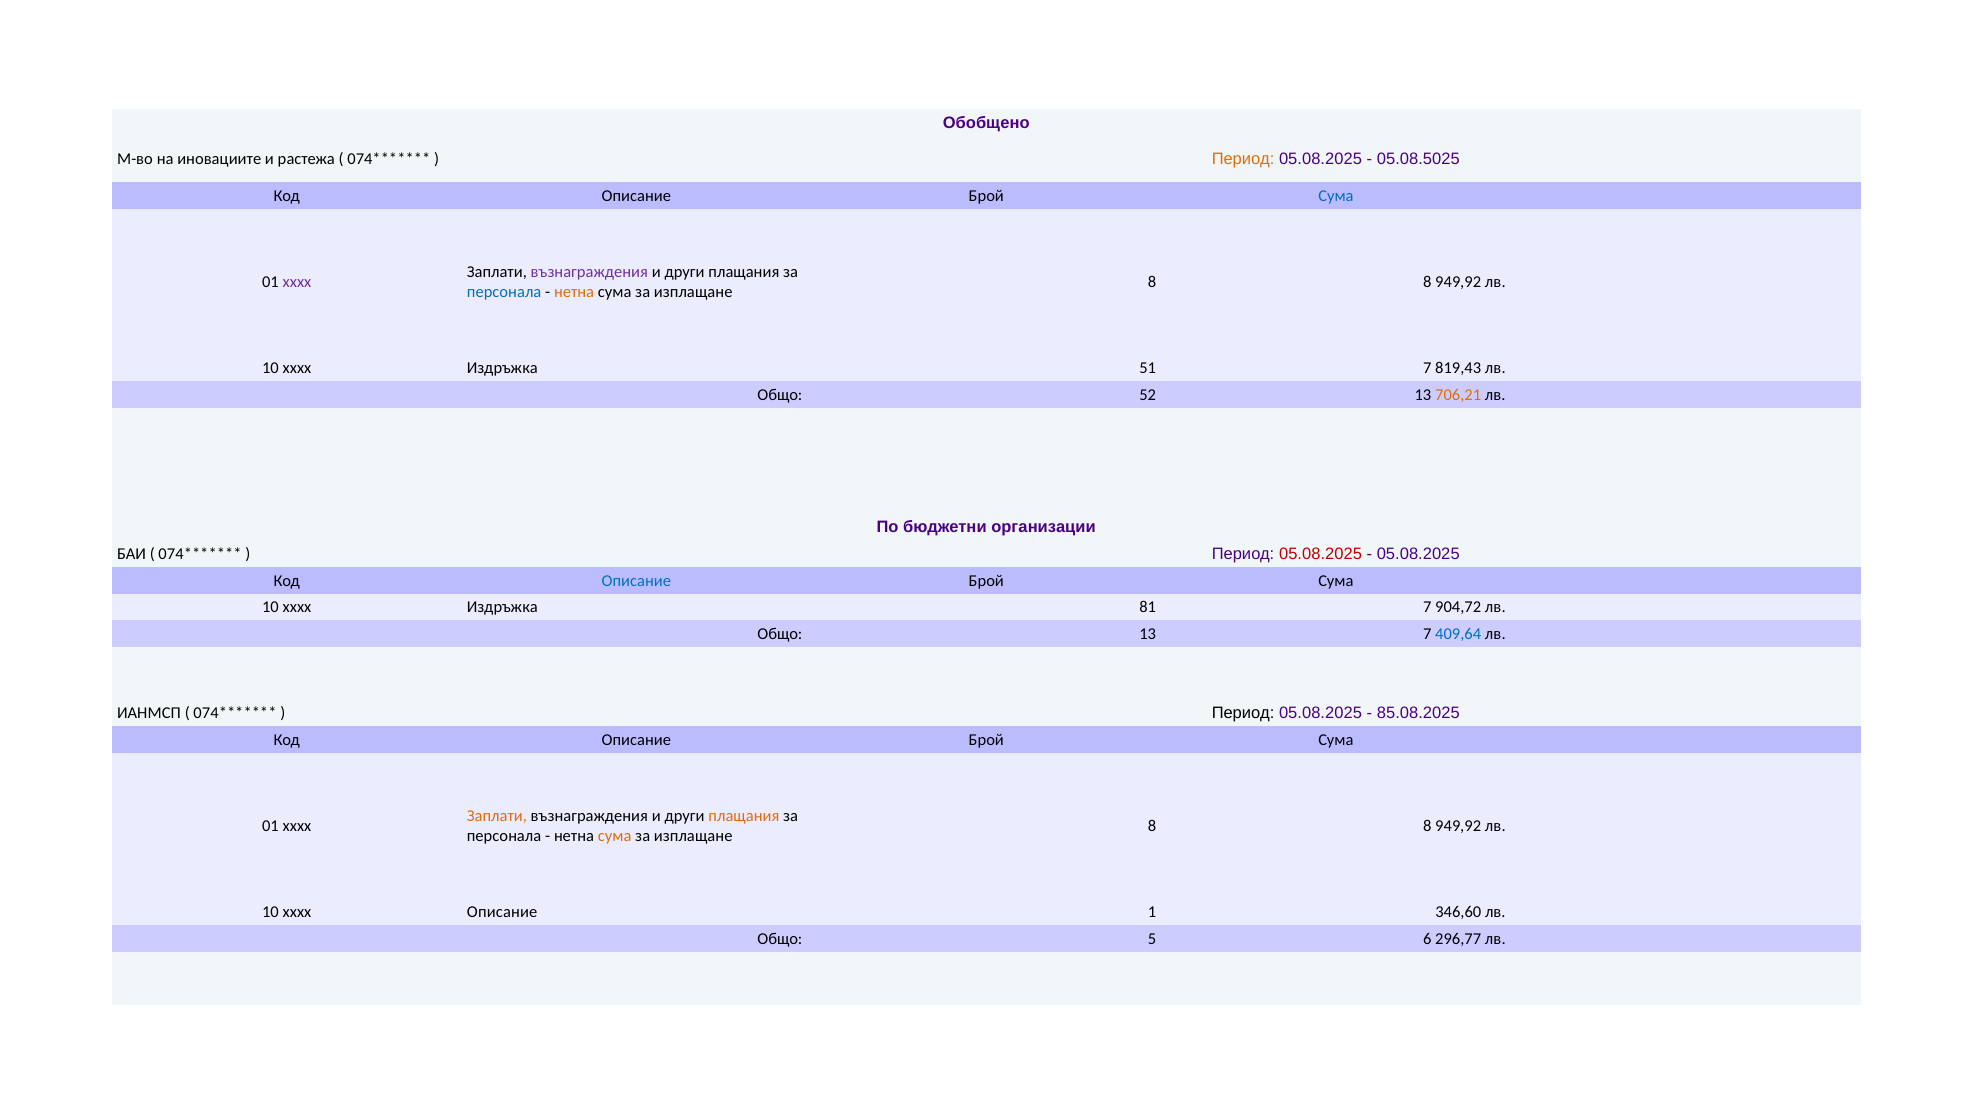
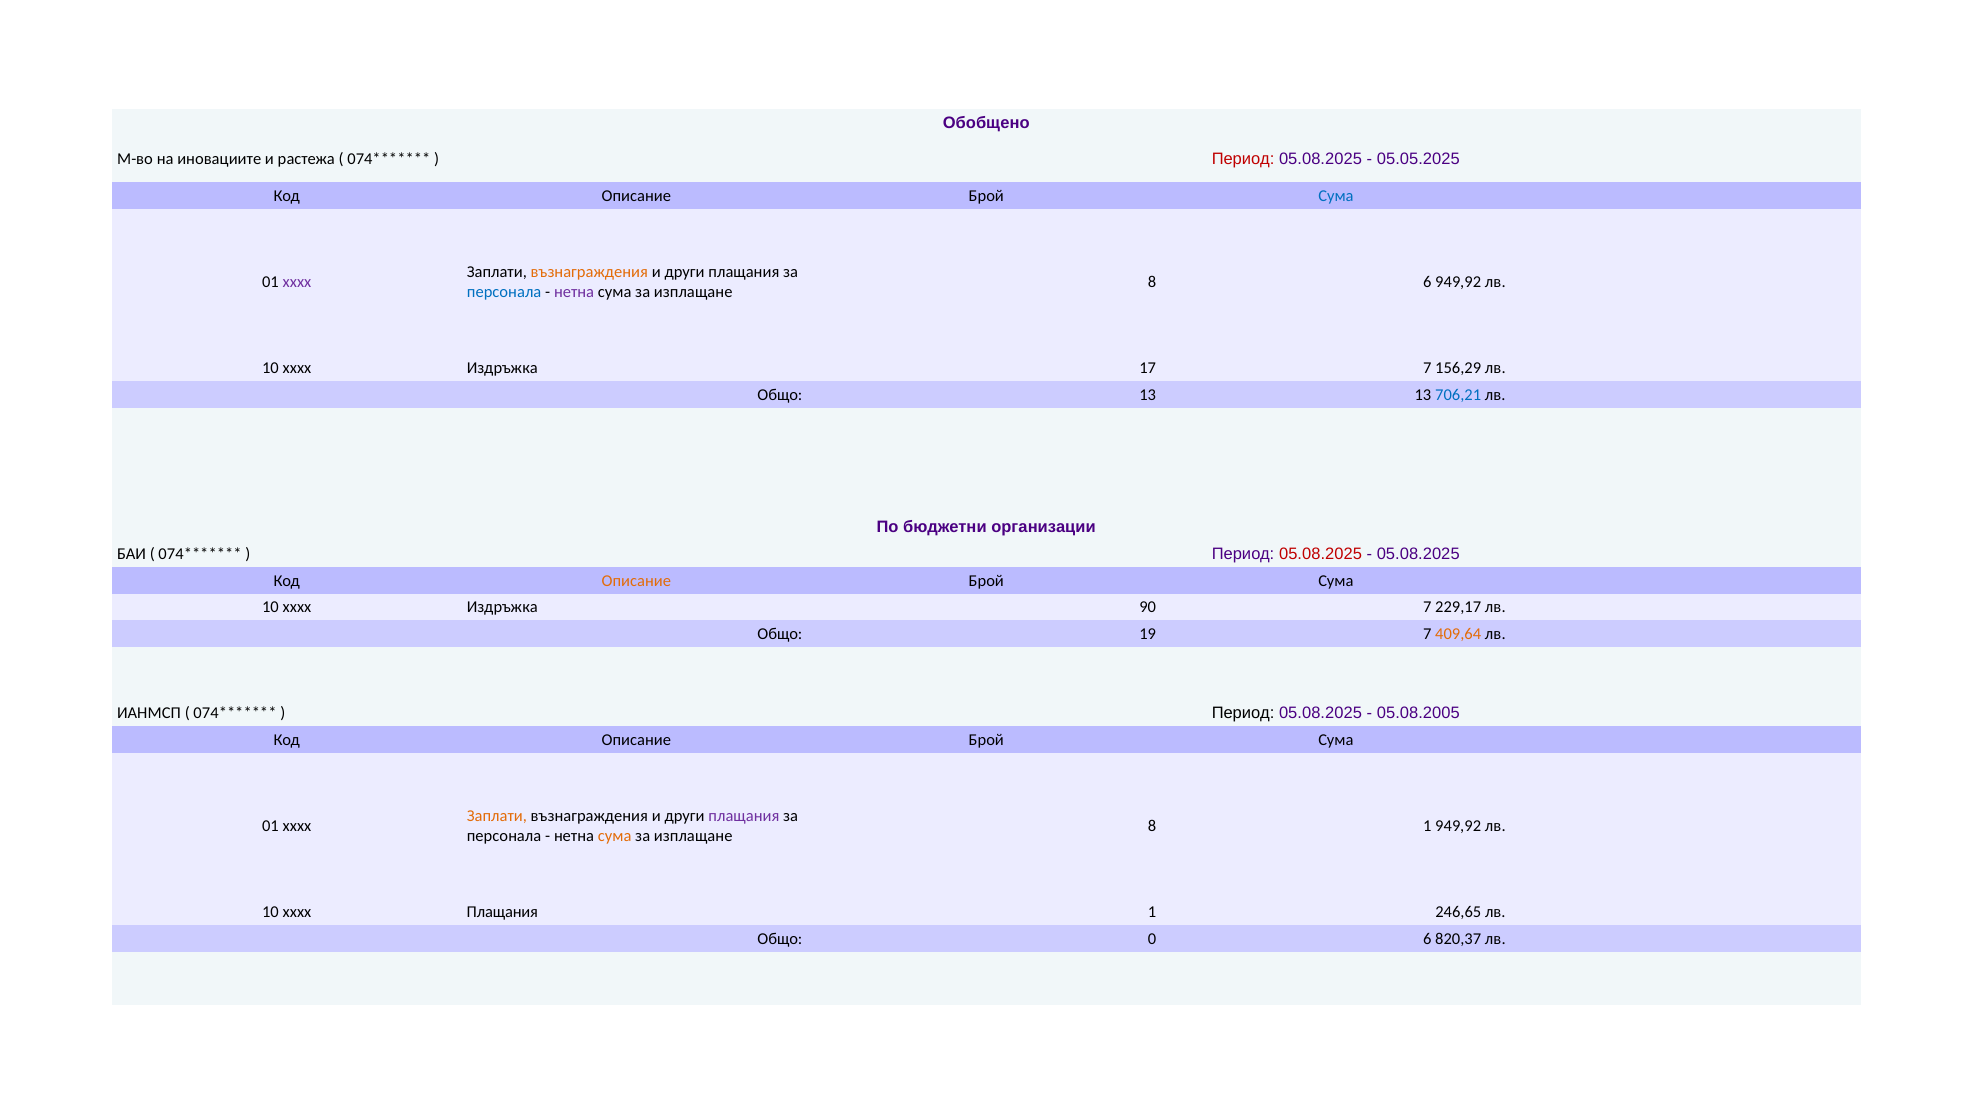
Период at (1243, 159) colour: orange -> red
05.08.5025: 05.08.5025 -> 05.05.2025
възнаграждения at (589, 272) colour: purple -> orange
8 at (1427, 282): 8 -> 6
нетна at (574, 292) colour: orange -> purple
51: 51 -> 17
819,43: 819,43 -> 156,29
Общо 52: 52 -> 13
706,21 colour: orange -> blue
Описание at (636, 581) colour: blue -> orange
81: 81 -> 90
904,72: 904,72 -> 229,17
Общо 13: 13 -> 19
409,64 colour: blue -> orange
85.08.2025: 85.08.2025 -> 05.08.2005
плащания at (744, 816) colour: orange -> purple
8 at (1427, 826): 8 -> 1
xxxx Описание: Описание -> Плащания
346,60: 346,60 -> 246,65
5: 5 -> 0
296,77: 296,77 -> 820,37
